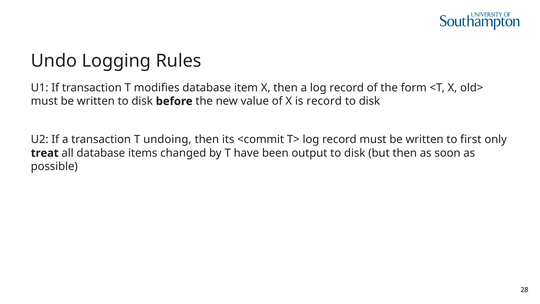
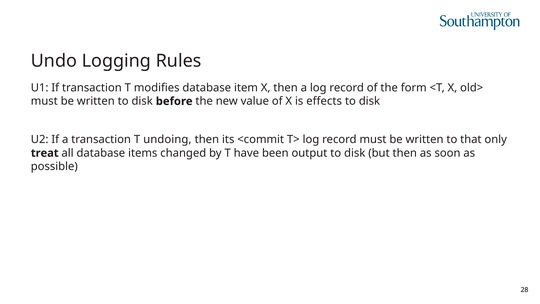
is record: record -> effects
first: first -> that
